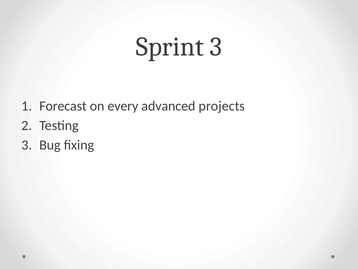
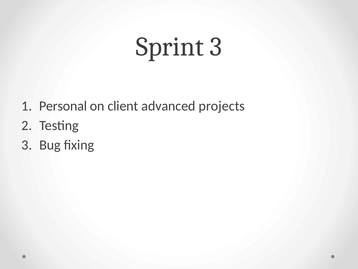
Forecast: Forecast -> Personal
every: every -> client
